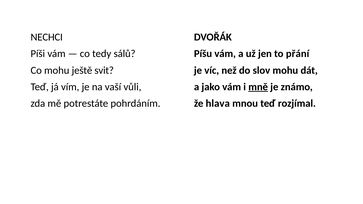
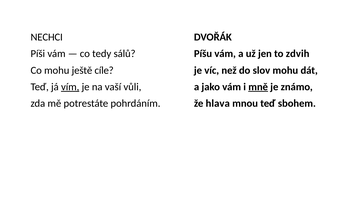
přání: přání -> zdvih
svit: svit -> cíle
vím underline: none -> present
rozjímal: rozjímal -> sbohem
